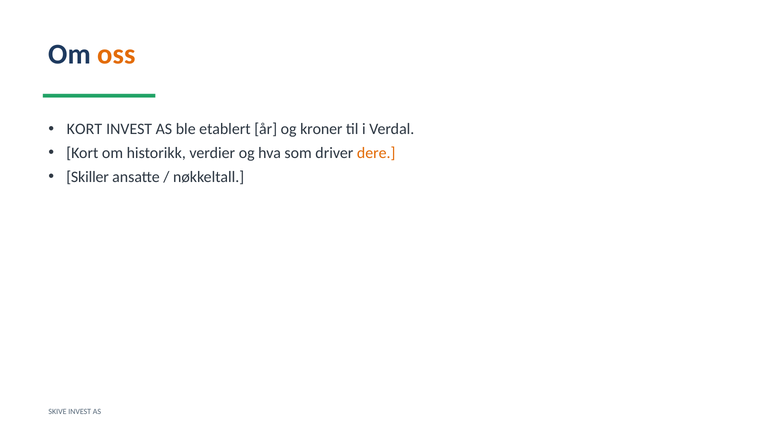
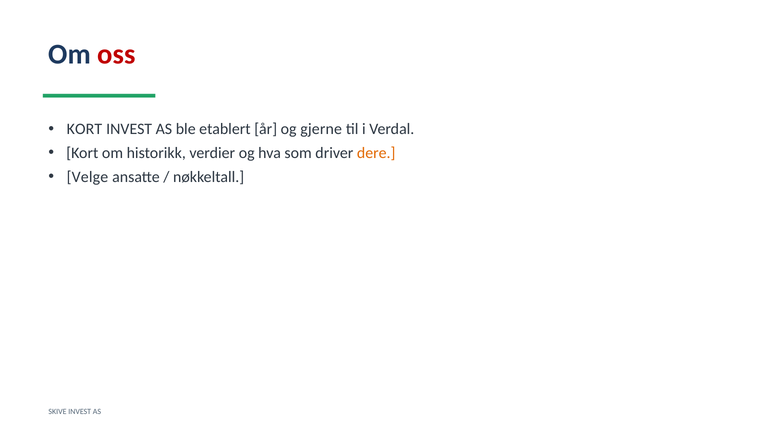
oss colour: orange -> red
kroner: kroner -> gjerne
Skiller: Skiller -> Velge
